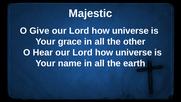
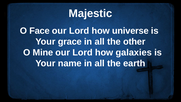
Give: Give -> Face
Hear: Hear -> Mine
universe at (134, 52): universe -> galaxies
